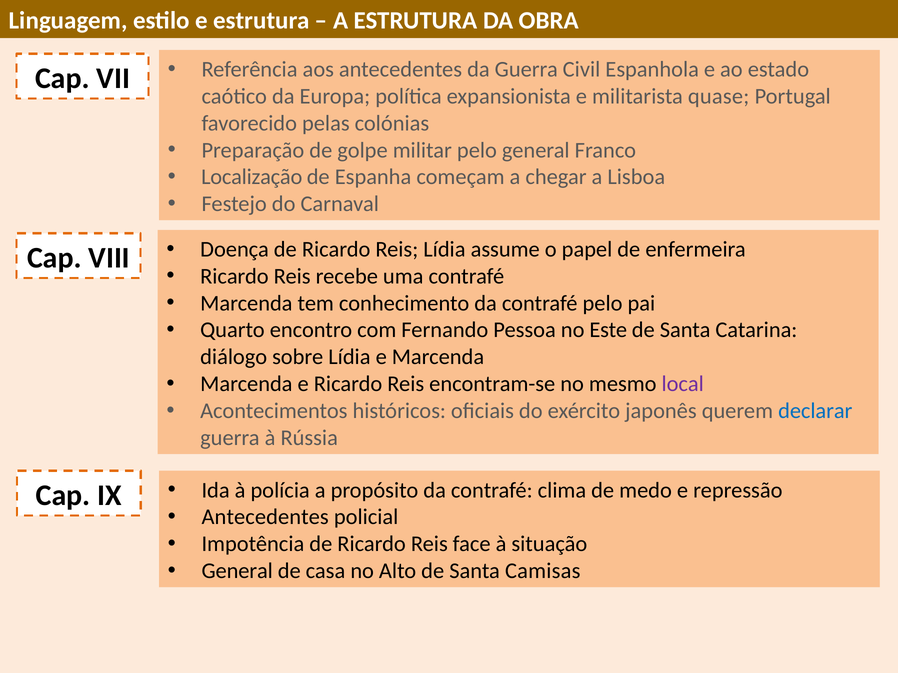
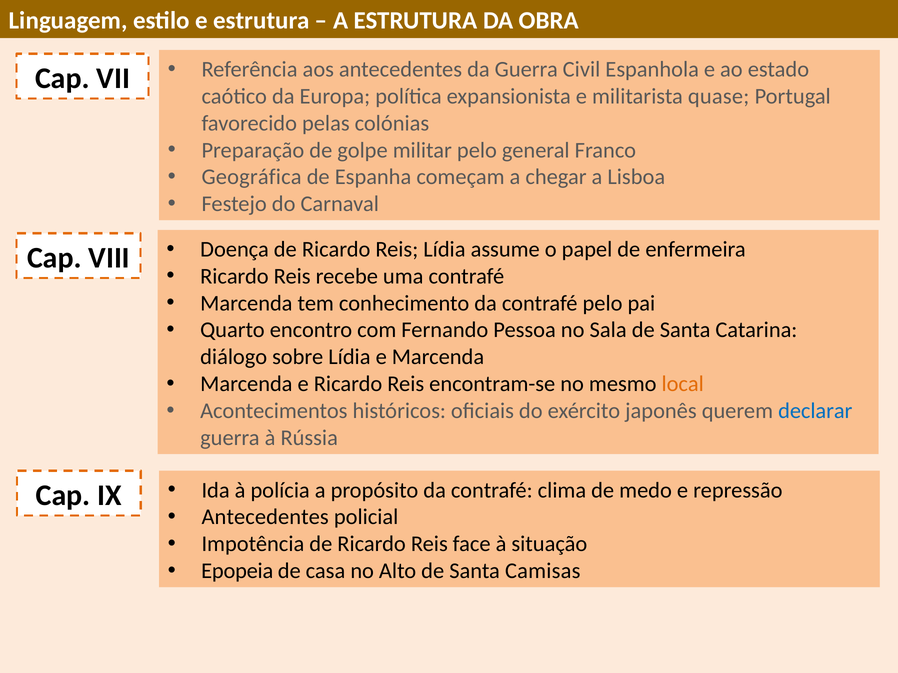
Localização: Localização -> Geográfica
Este: Este -> Sala
local colour: purple -> orange
General at (237, 571): General -> Epopeia
